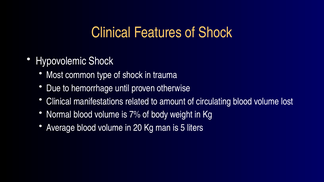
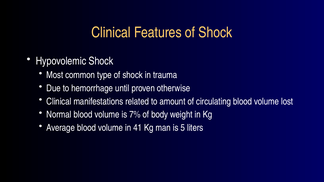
20: 20 -> 41
